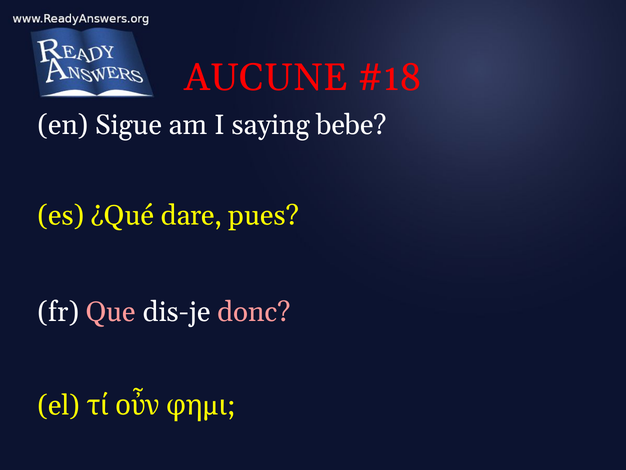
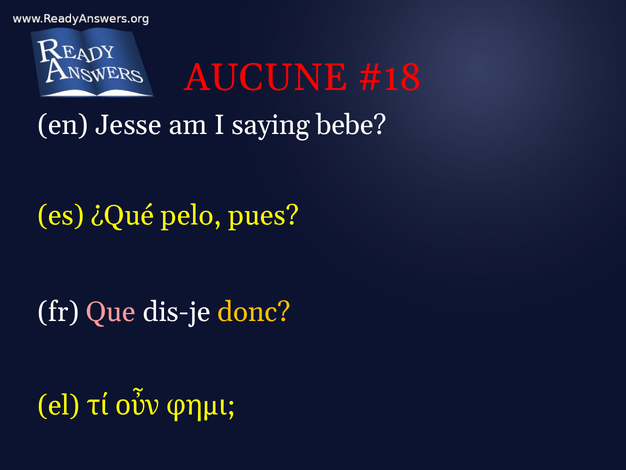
Sigue: Sigue -> Jesse
dare: dare -> pelo
donc colour: pink -> yellow
